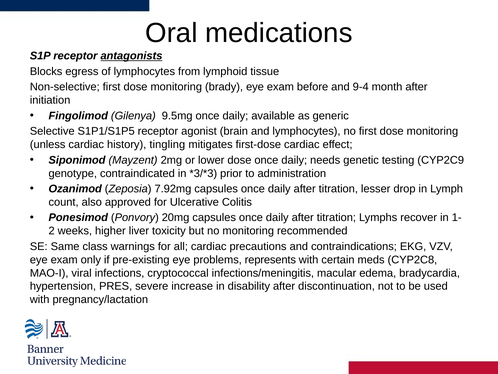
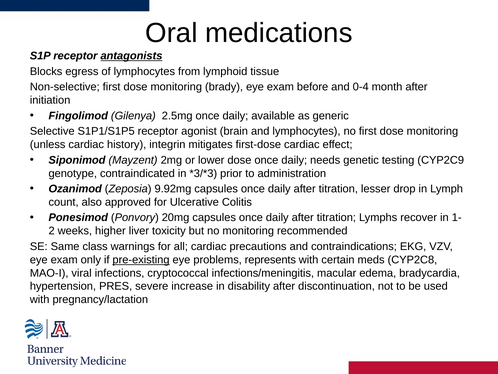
9-4: 9-4 -> 0-4
9.5mg: 9.5mg -> 2.5mg
tingling: tingling -> integrin
7.92mg: 7.92mg -> 9.92mg
pre-existing underline: none -> present
